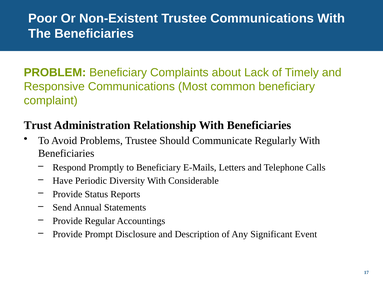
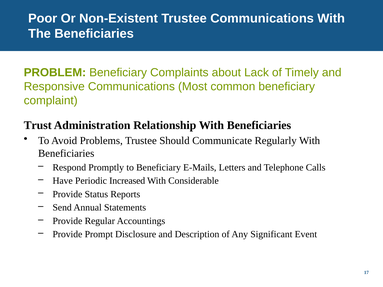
Diversity: Diversity -> Increased
